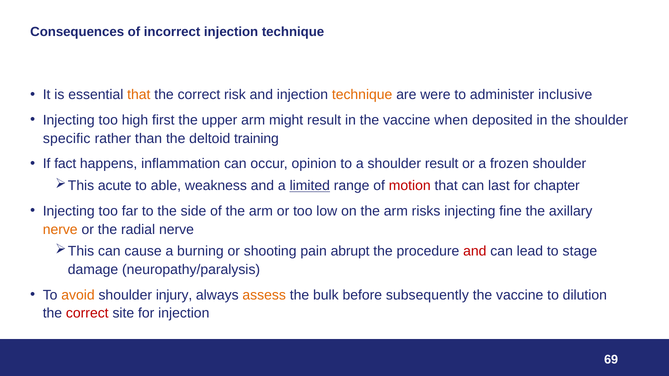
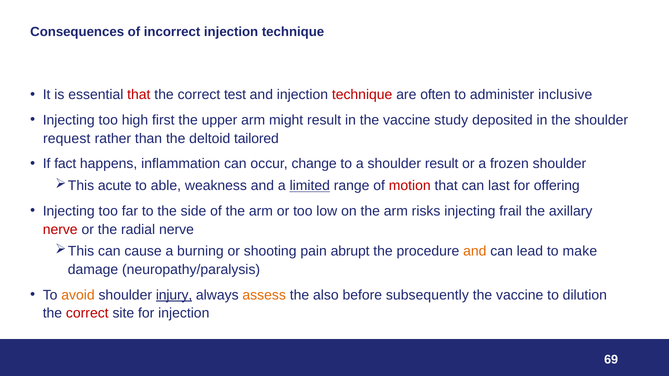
that at (139, 95) colour: orange -> red
risk: risk -> test
technique at (362, 95) colour: orange -> red
were: were -> often
when: when -> study
specific: specific -> request
training: training -> tailored
opinion: opinion -> change
chapter: chapter -> offering
fine: fine -> frail
nerve at (60, 230) colour: orange -> red
and at (475, 252) colour: red -> orange
stage: stage -> make
injury underline: none -> present
bulk: bulk -> also
